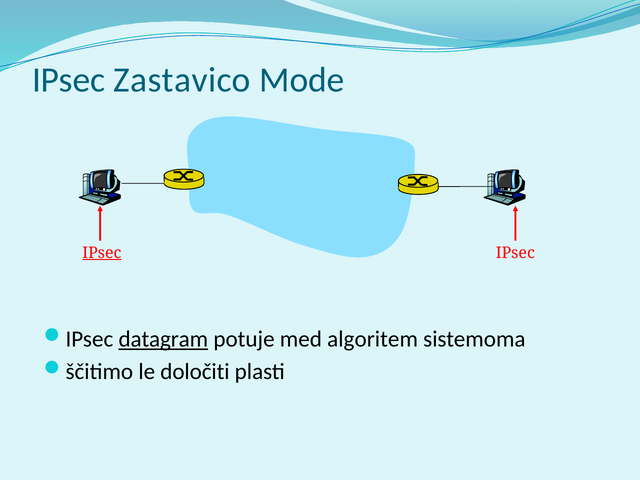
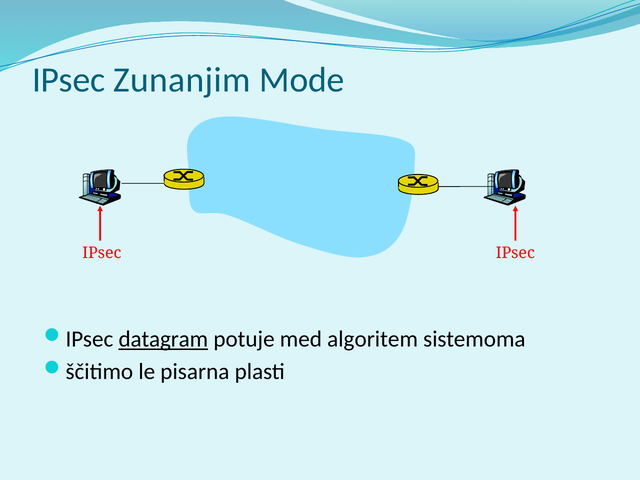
Zastavico: Zastavico -> Zunanjim
IPsec at (102, 253) underline: present -> none
določiti: določiti -> pisarna
